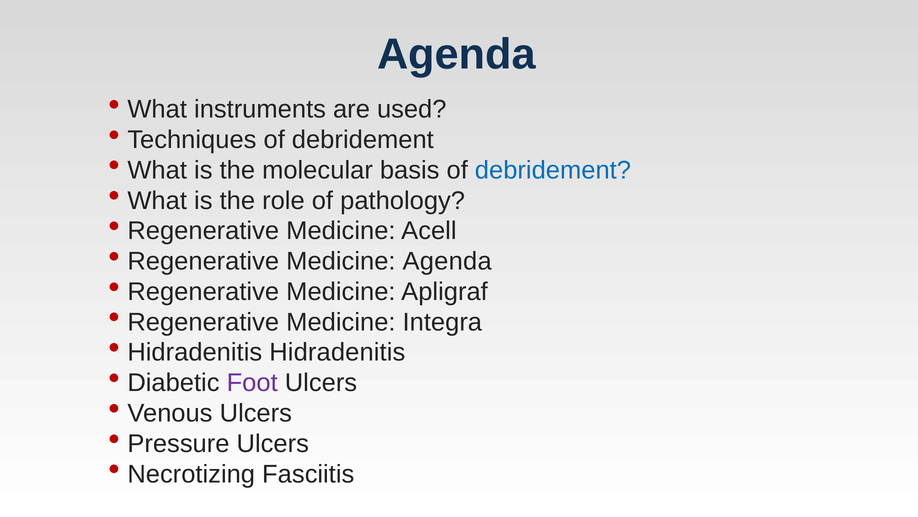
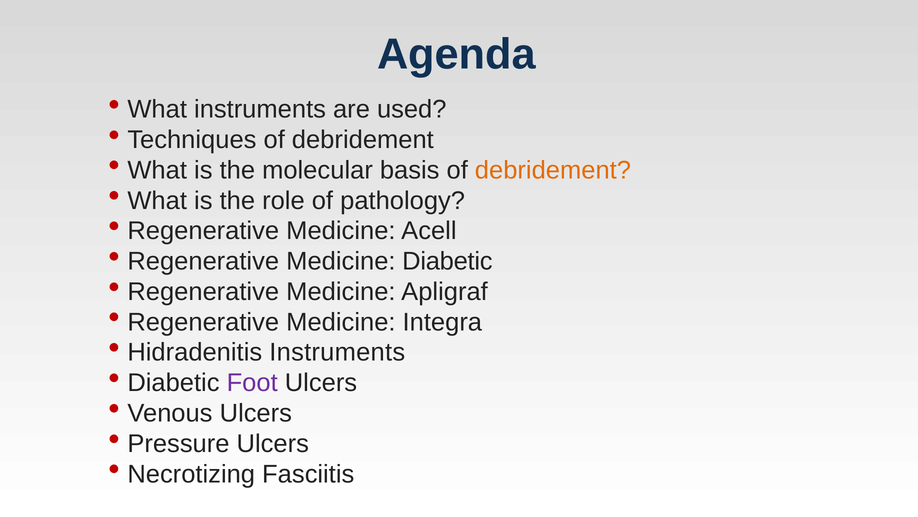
debridement at (553, 170) colour: blue -> orange
Medicine Agenda: Agenda -> Diabetic
Hidradenitis Hidradenitis: Hidradenitis -> Instruments
